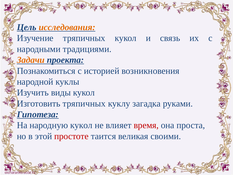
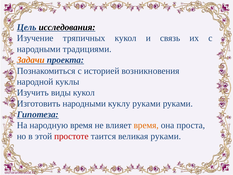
исследования colour: orange -> black
Изготовить тряпичных: тряпичных -> народными
куклу загадка: загадка -> руками
народную кукол: кукол -> время
время at (146, 125) colour: red -> orange
великая своими: своими -> руками
